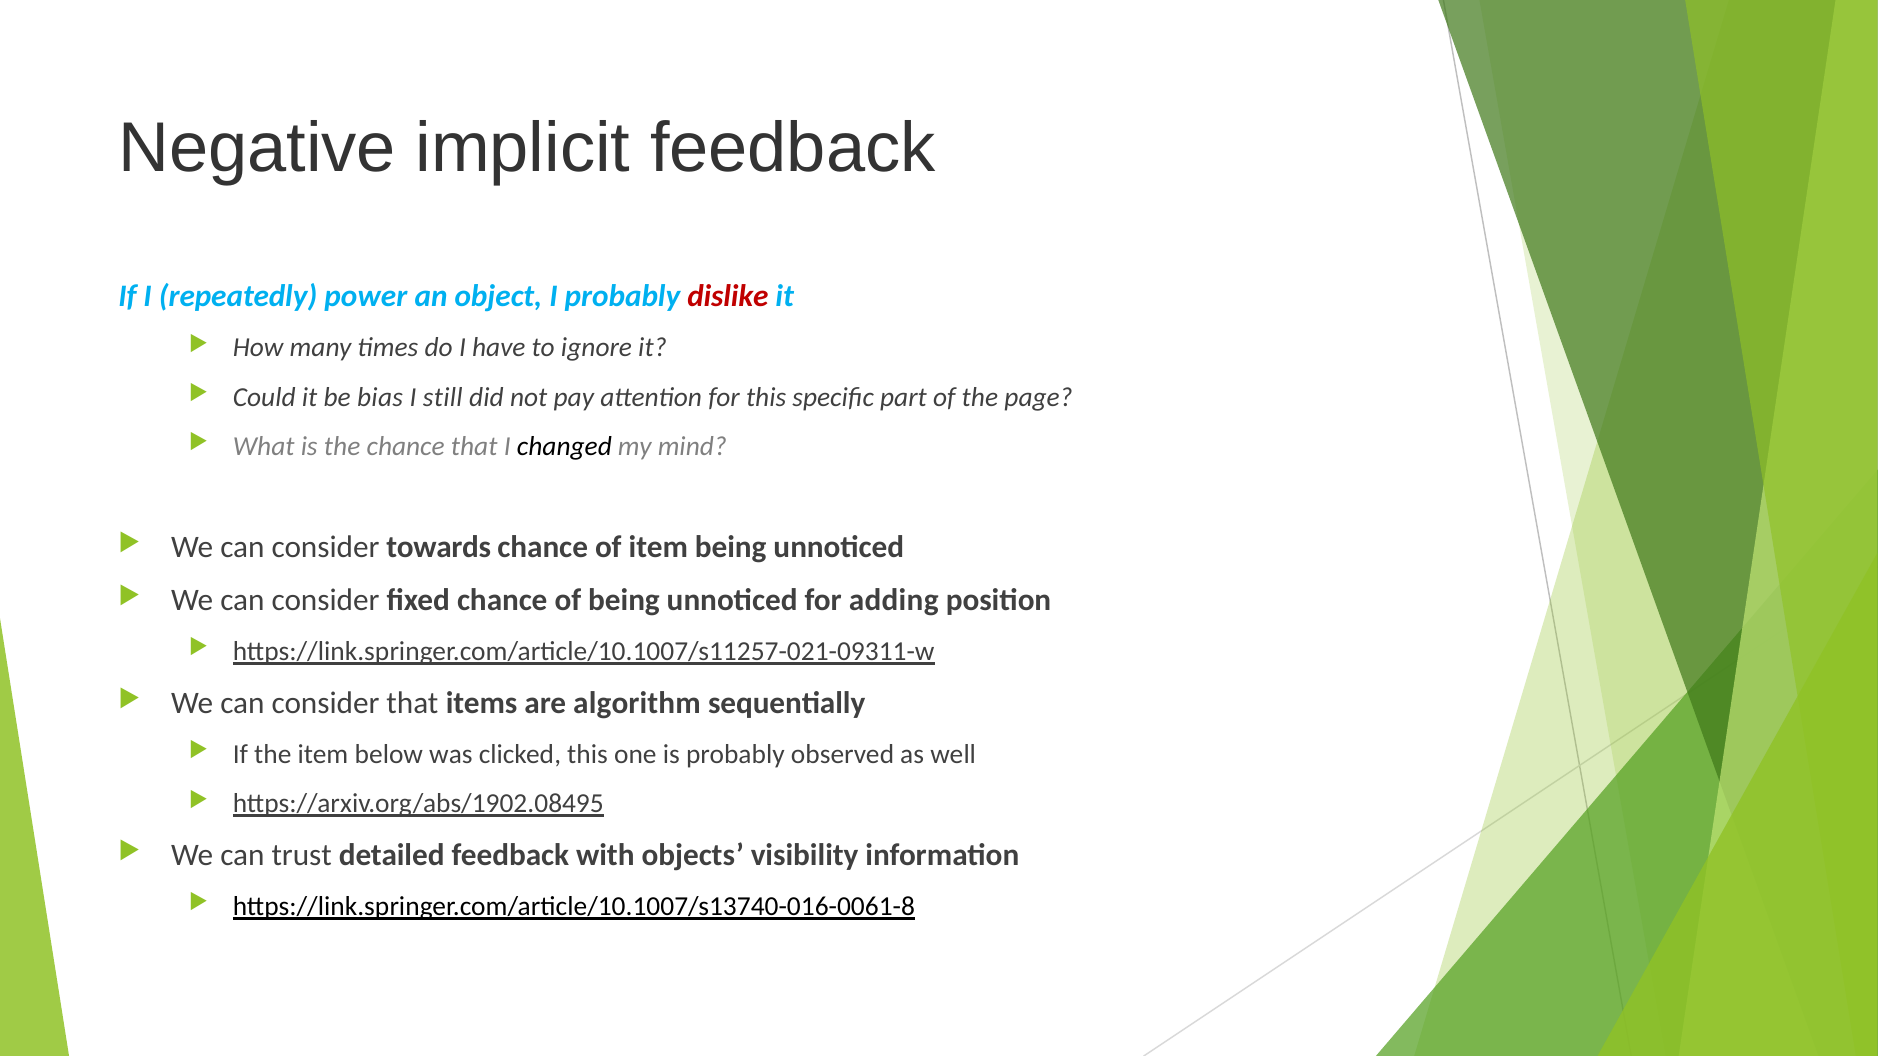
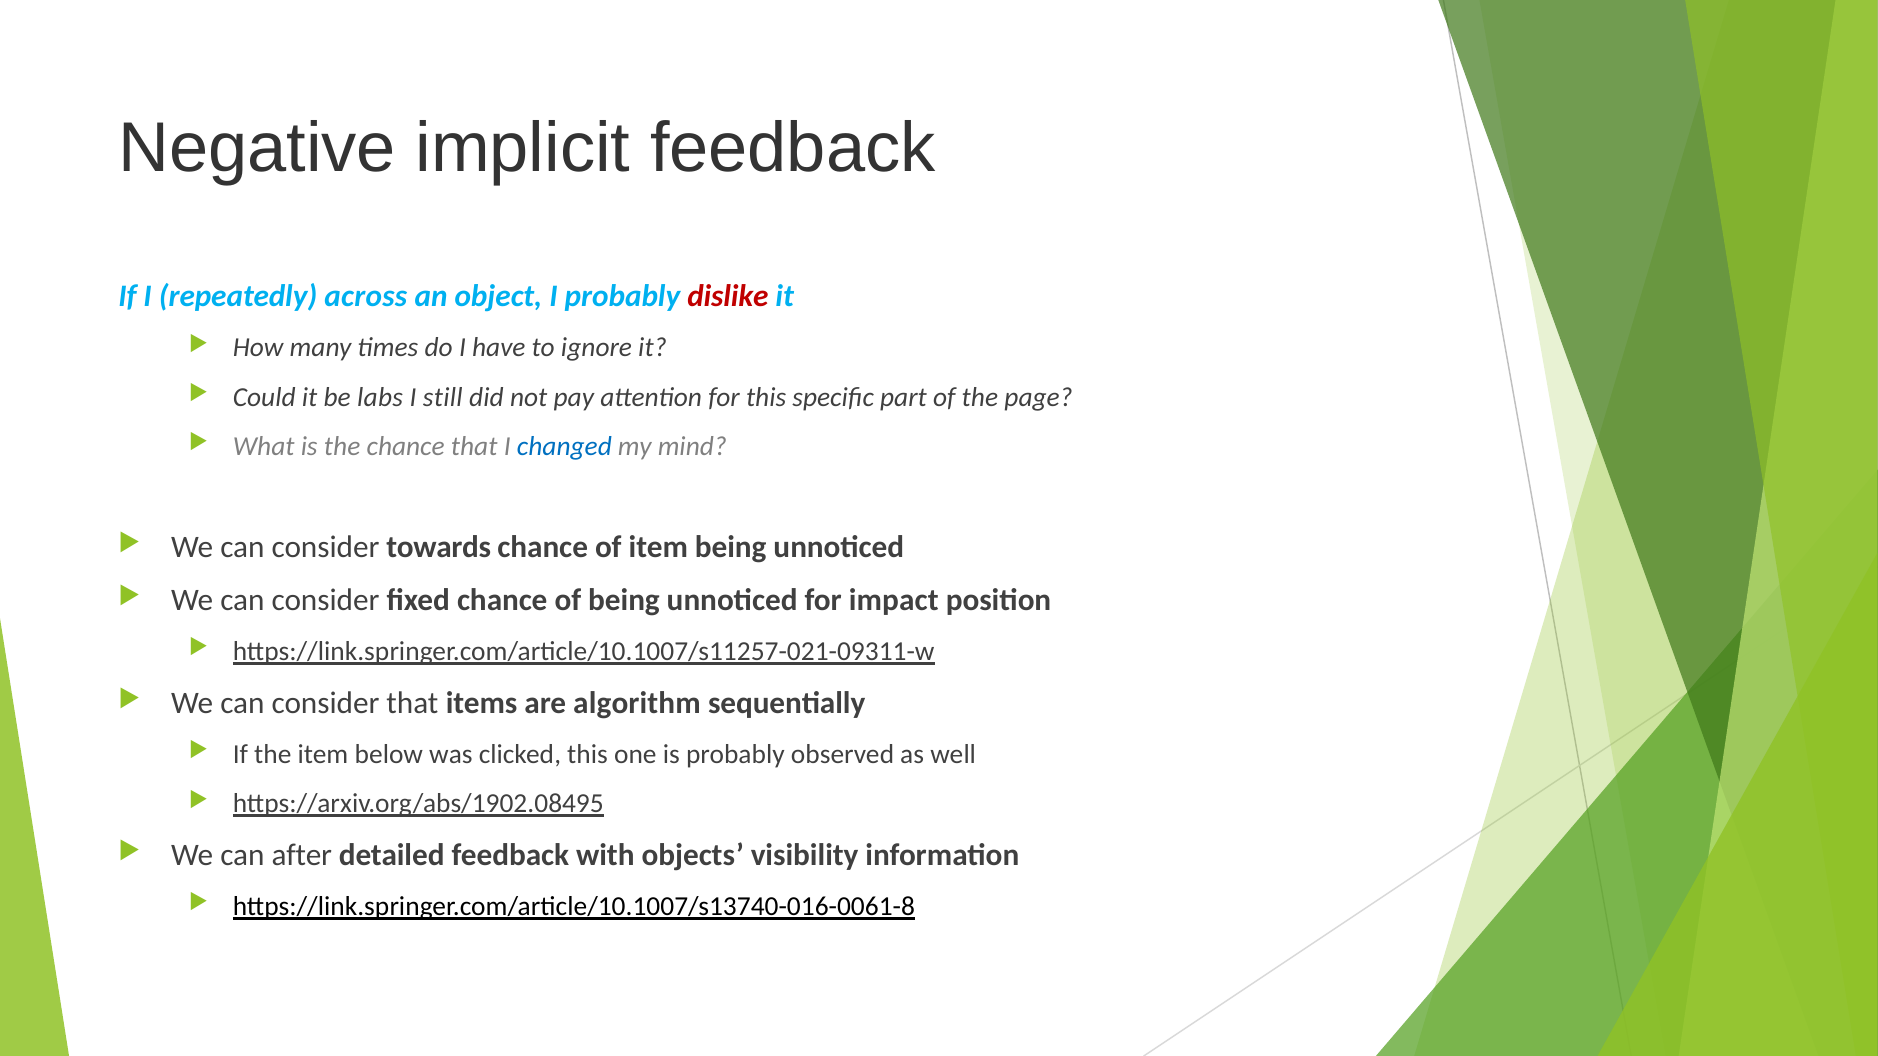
power: power -> across
bias: bias -> labs
changed colour: black -> blue
adding: adding -> impact
trust: trust -> after
